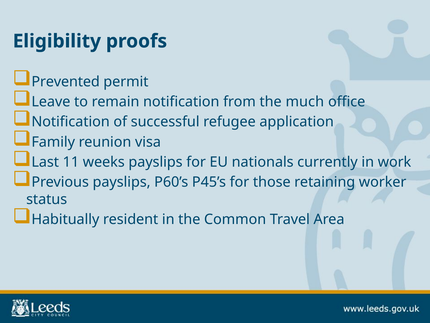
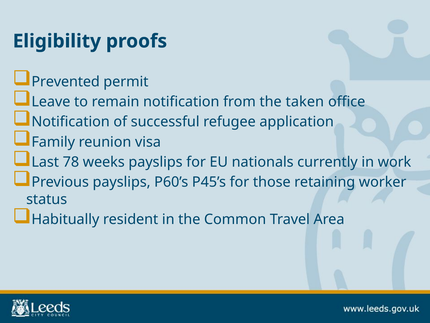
much: much -> taken
11: 11 -> 78
